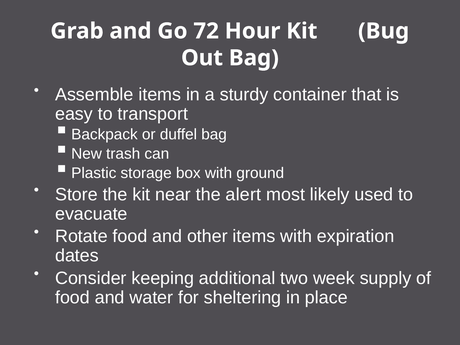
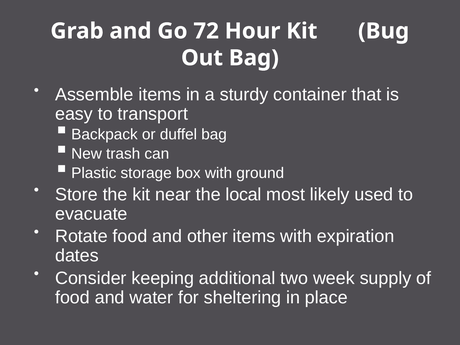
alert: alert -> local
